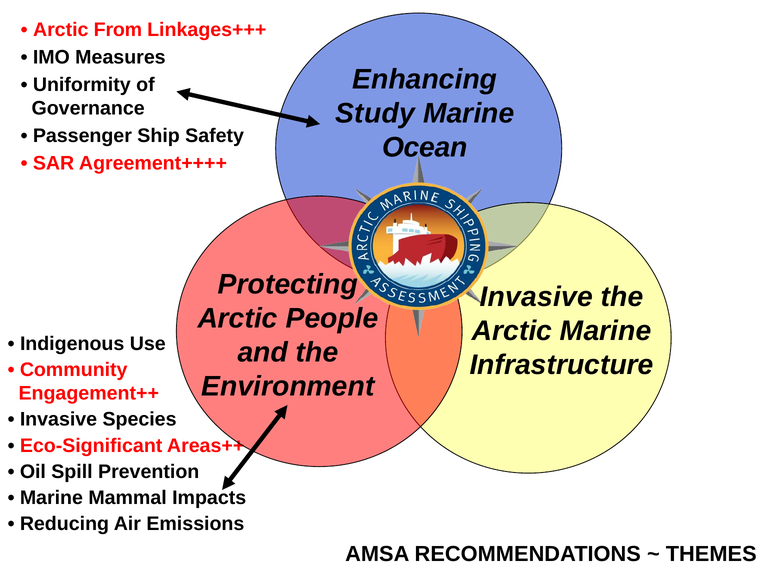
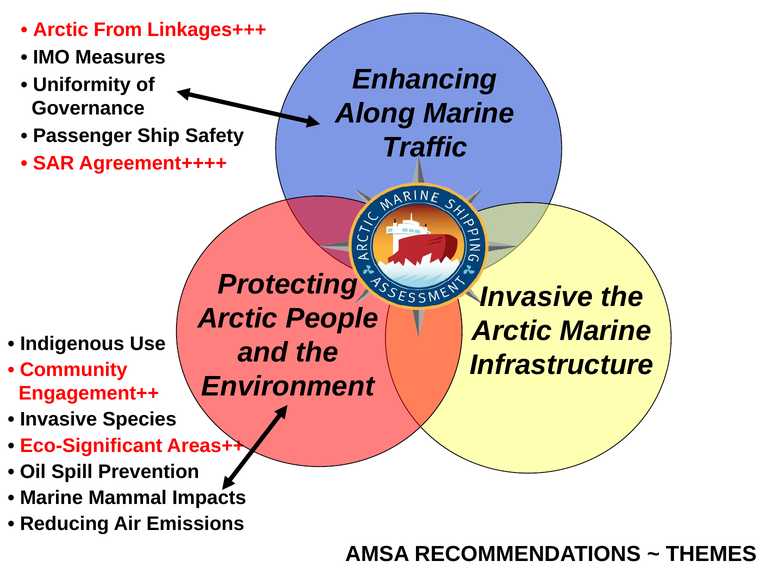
Study: Study -> Along
Ocean: Ocean -> Traffic
